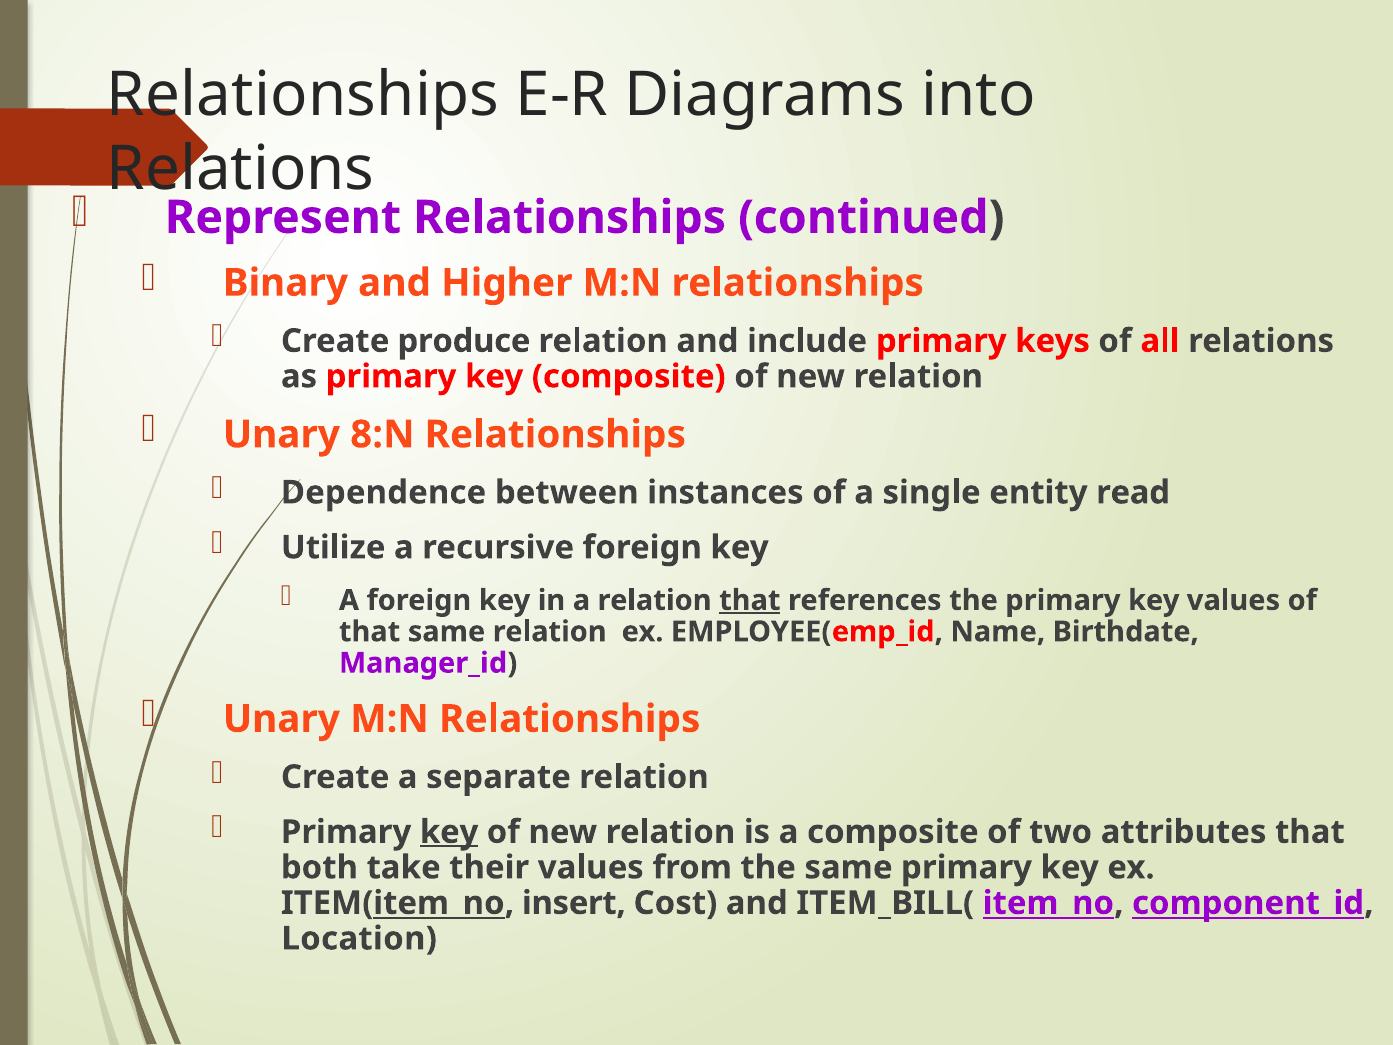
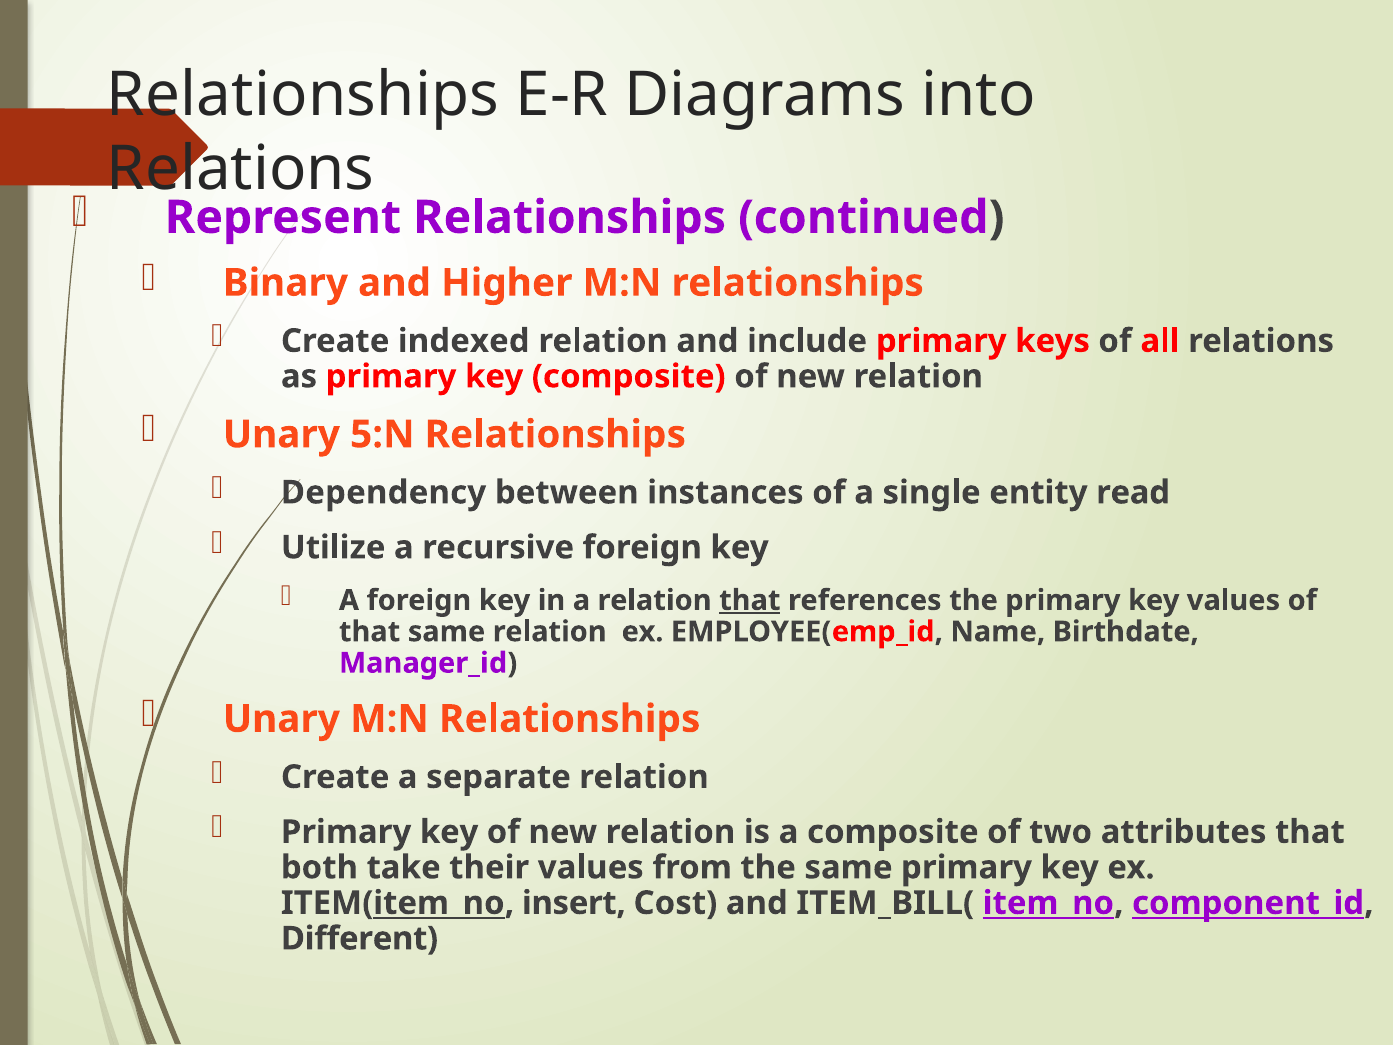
produce: produce -> indexed
8:N: 8:N -> 5:N
Dependence: Dependence -> Dependency
key at (449, 832) underline: present -> none
Location: Location -> Different
